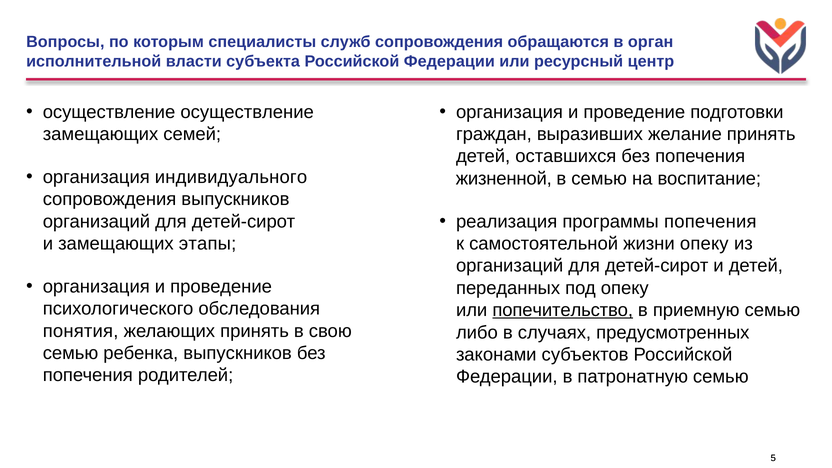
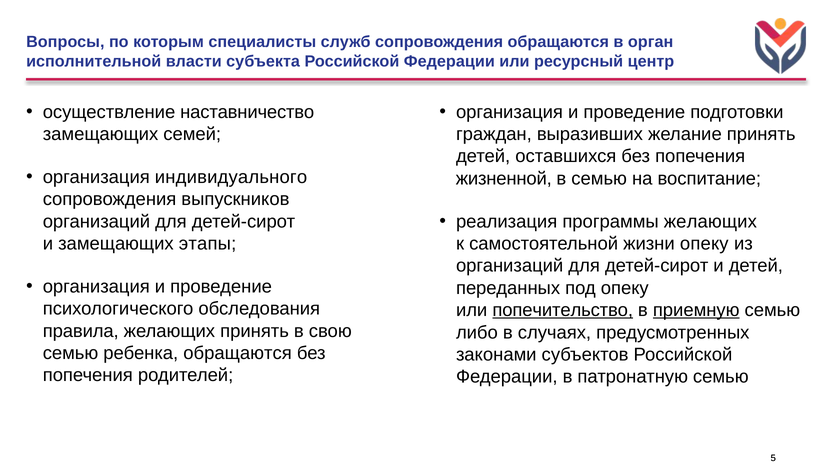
осуществление осуществление: осуществление -> наставничество
программы попечения: попечения -> желающих
приемную underline: none -> present
понятия: понятия -> правила
ребенка выпускников: выпускников -> обращаются
